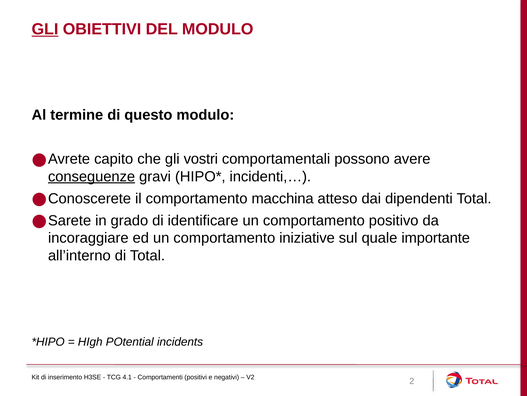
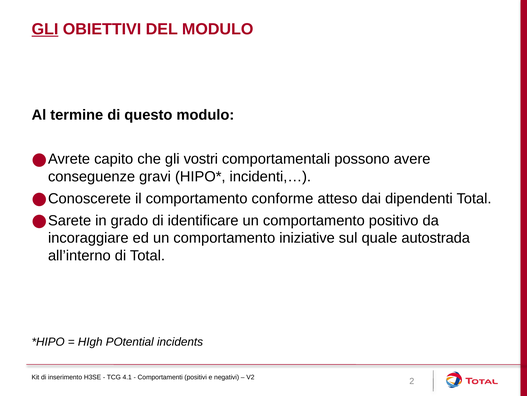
conseguenze underline: present -> none
macchina: macchina -> conforme
importante: importante -> autostrada
